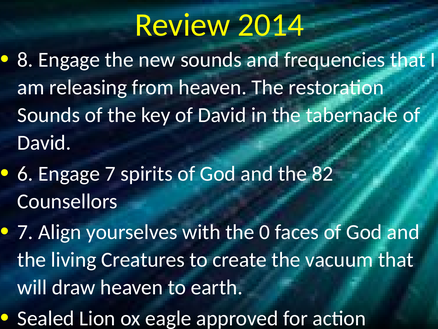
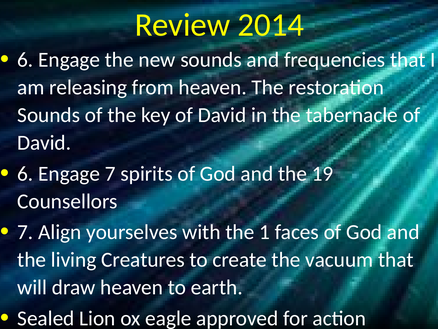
8 at (25, 60): 8 -> 6
82: 82 -> 19
0: 0 -> 1
